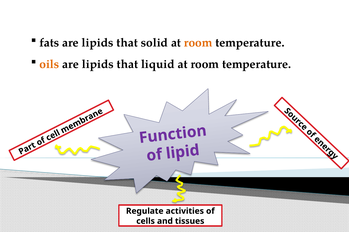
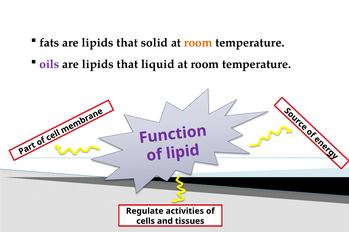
oils colour: orange -> purple
